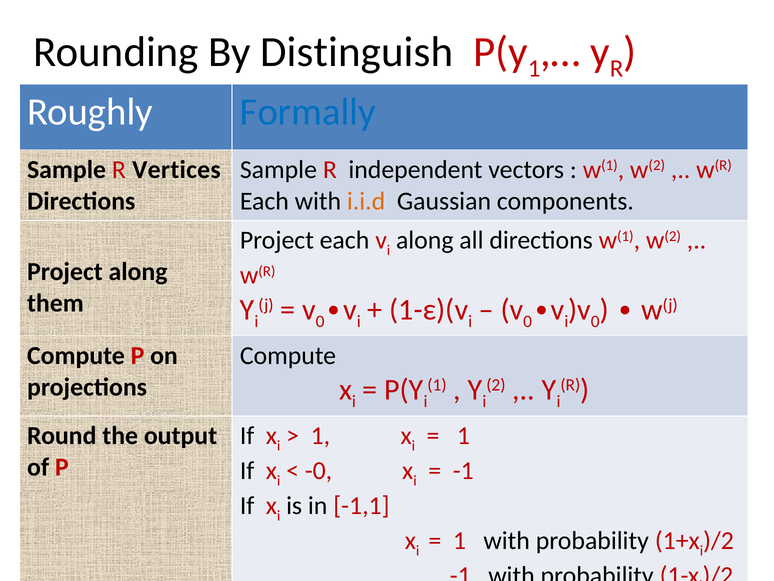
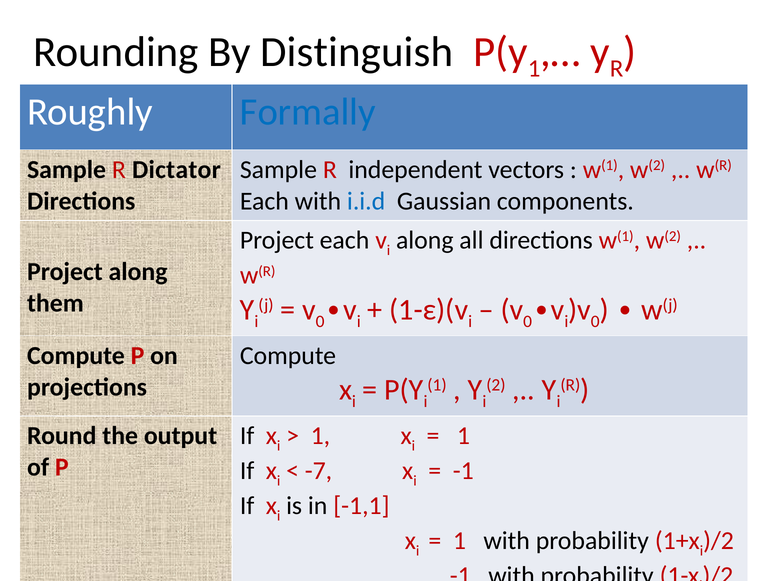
Vertices: Vertices -> Dictator
i.i.d colour: orange -> blue
-0: -0 -> -7
